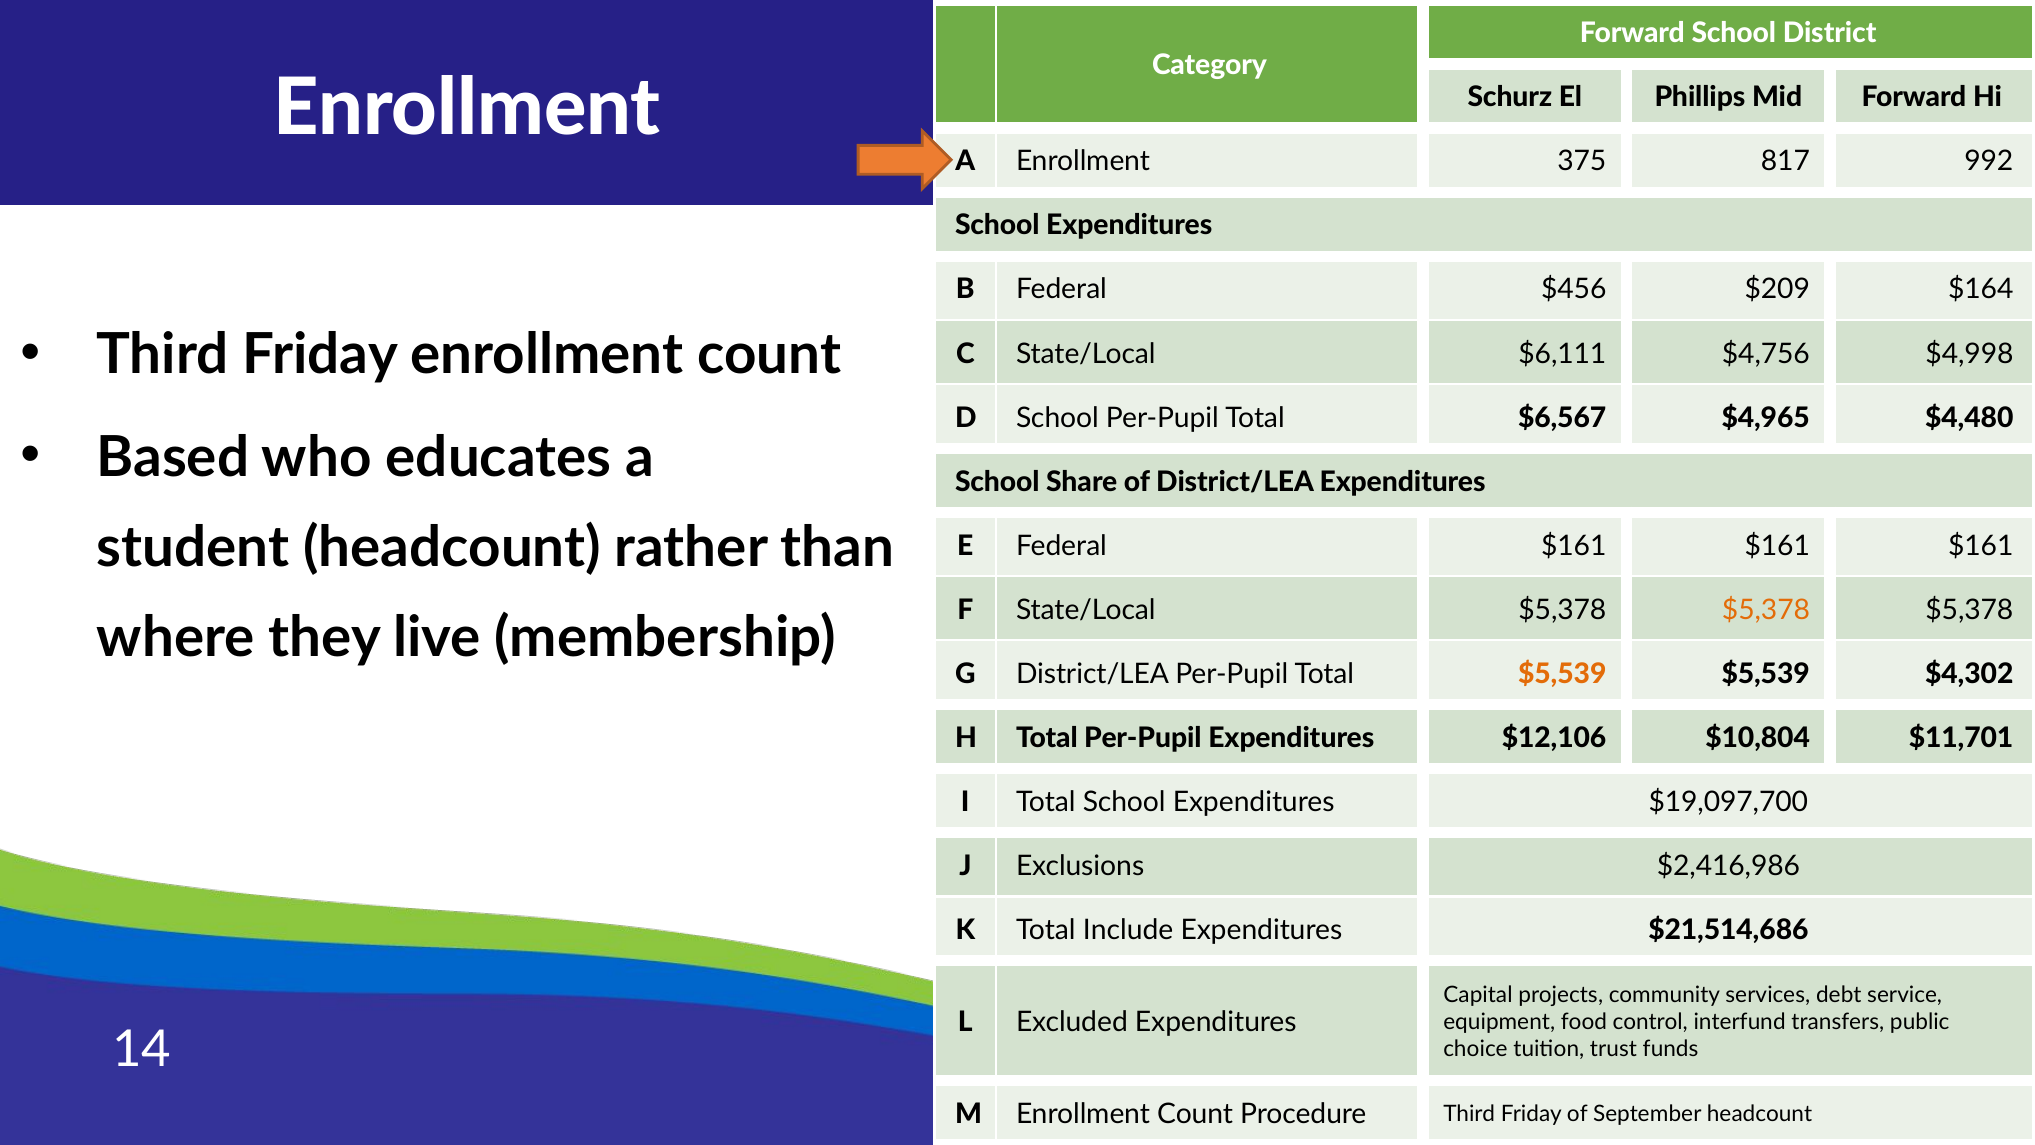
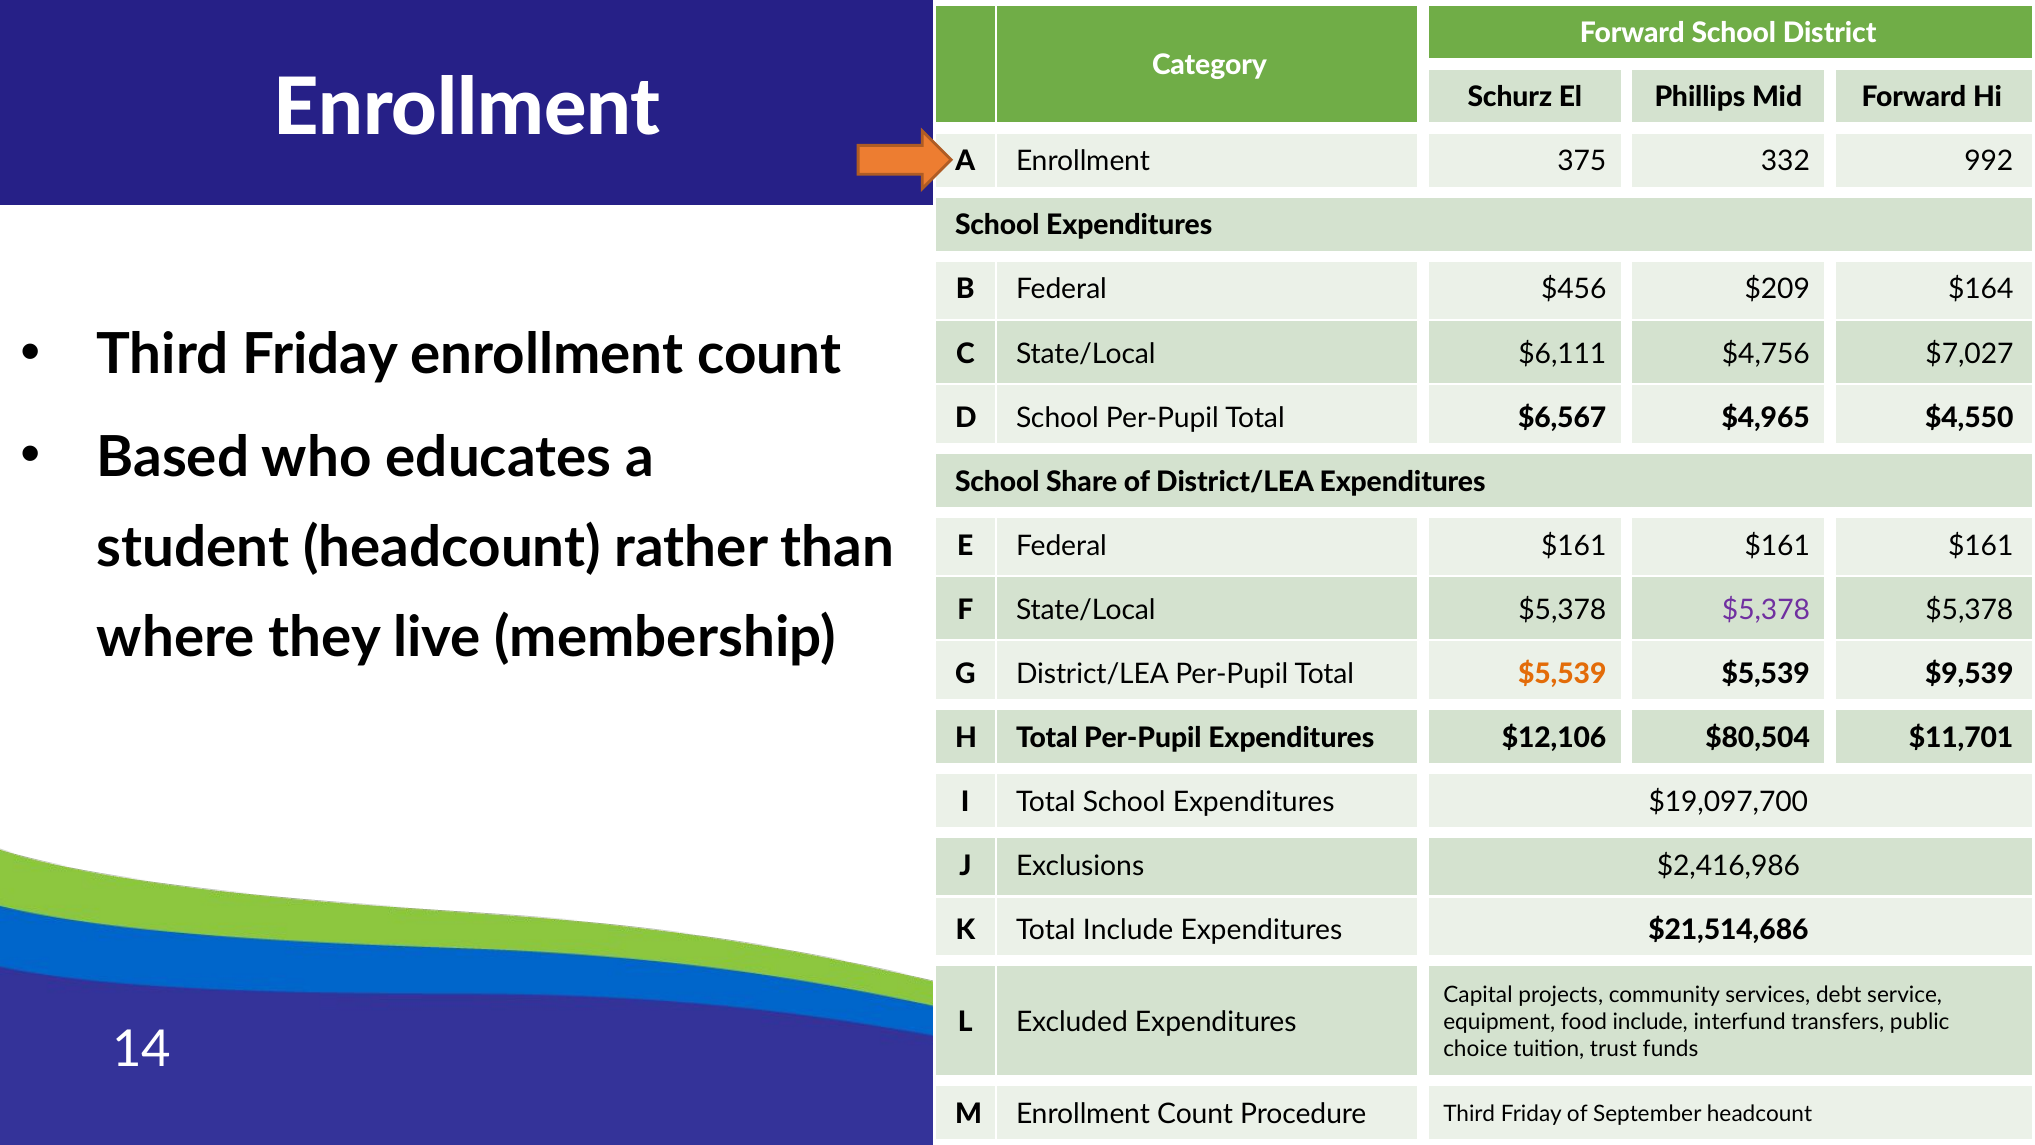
817: 817 -> 332
$4,998: $4,998 -> $7,027
$4,480: $4,480 -> $4,550
$5,378 at (1766, 610) colour: orange -> purple
$4,302: $4,302 -> $9,539
$10,804: $10,804 -> $80,504
food control: control -> include
